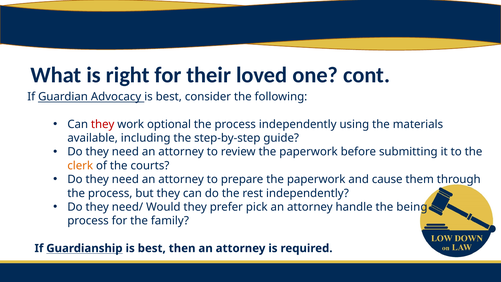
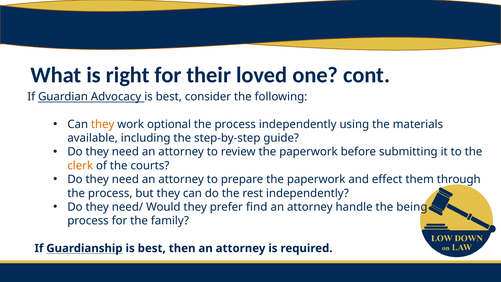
they at (103, 124) colour: red -> orange
cause: cause -> effect
pick: pick -> find
